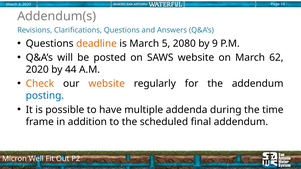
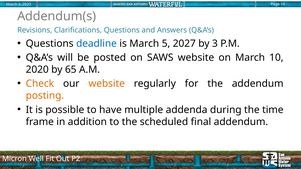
deadline colour: orange -> blue
2080: 2080 -> 2027
by 9: 9 -> 3
62: 62 -> 10
44: 44 -> 65
posting colour: blue -> orange
